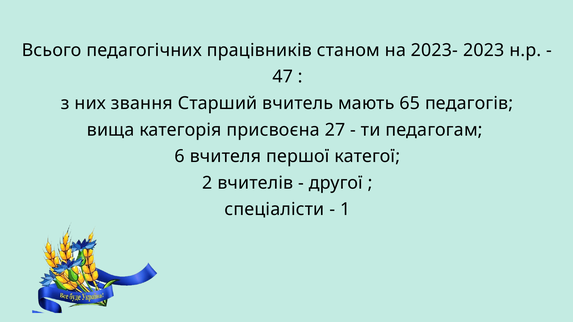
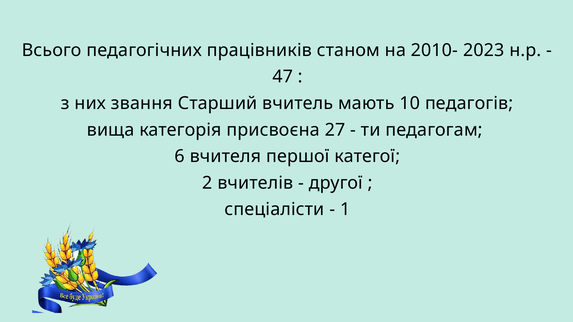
2023-: 2023- -> 2010-
65: 65 -> 10
